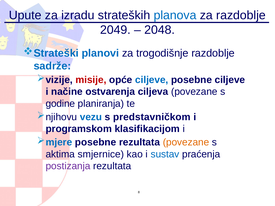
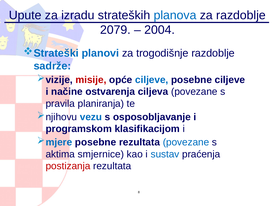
2049: 2049 -> 2079
2048: 2048 -> 2004
godine: godine -> pravila
predstavničkom: predstavničkom -> osposobljavanje
povezane at (186, 142) colour: orange -> blue
postizanja colour: purple -> red
